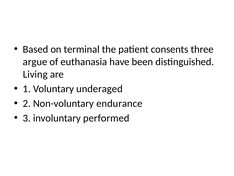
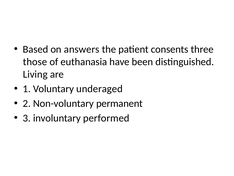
terminal: terminal -> answers
argue: argue -> those
endurance: endurance -> permanent
